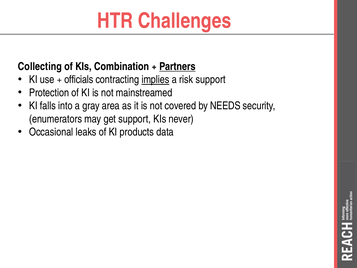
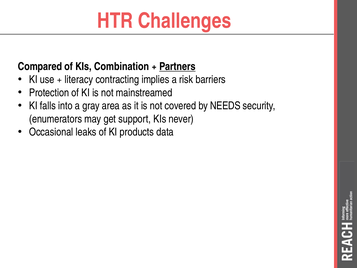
Collecting: Collecting -> Compared
officials: officials -> literacy
implies underline: present -> none
risk support: support -> barriers
